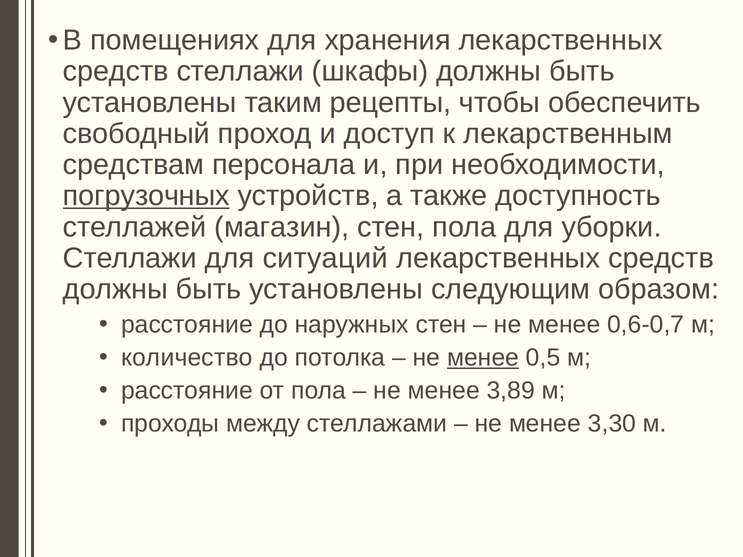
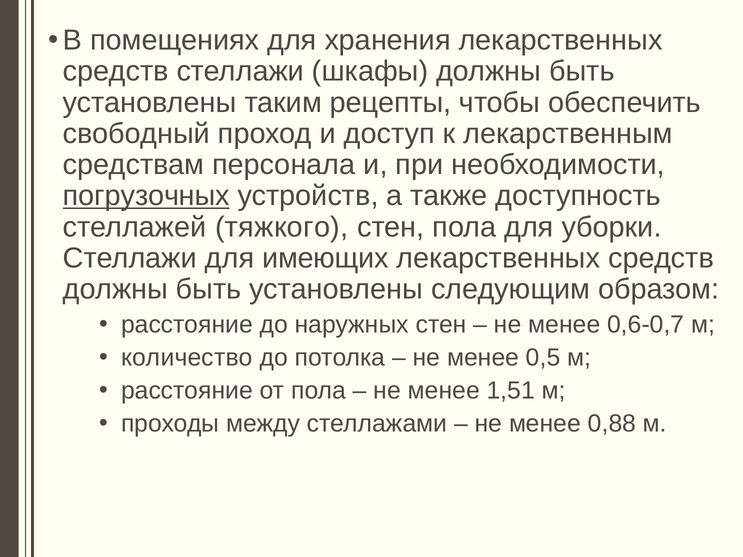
магазин: магазин -> тяжкого
ситуаций: ситуаций -> имеющих
менее at (483, 358) underline: present -> none
3,89: 3,89 -> 1,51
3,30: 3,30 -> 0,88
